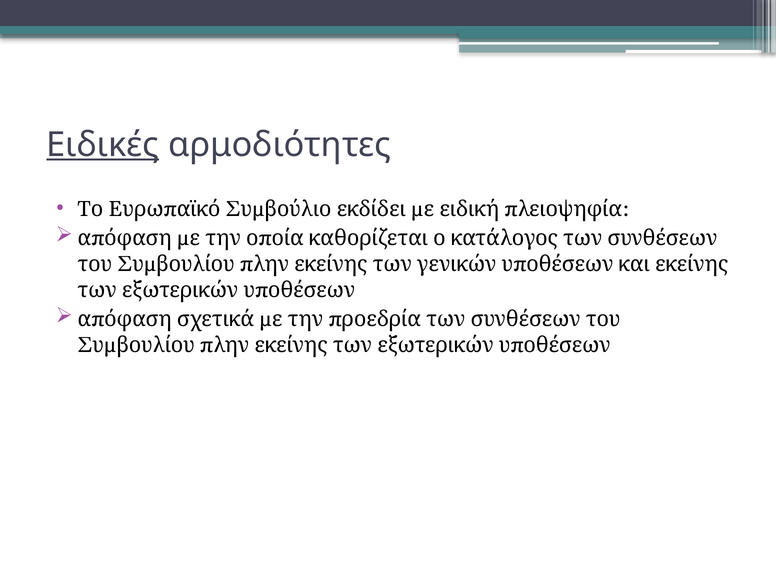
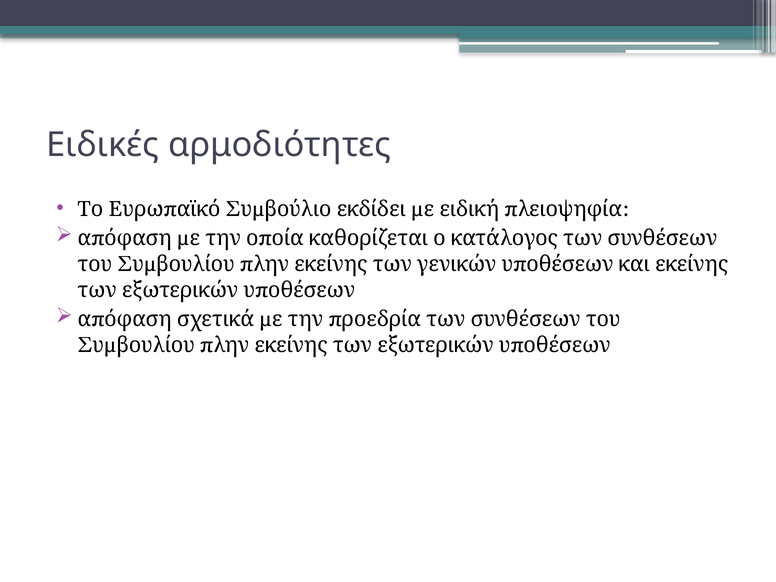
Ειδικές underline: present -> none
